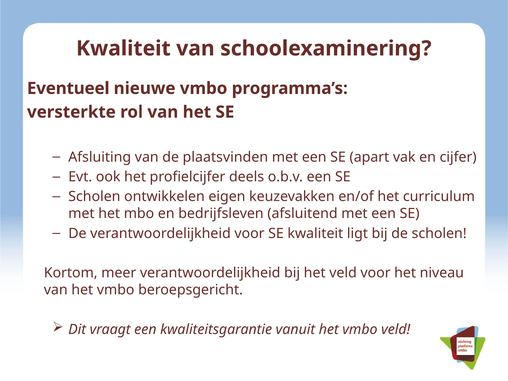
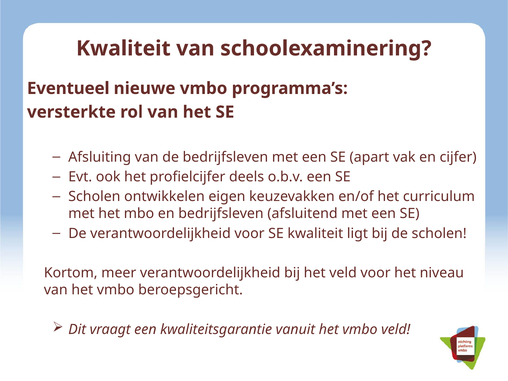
de plaatsvinden: plaatsvinden -> bedrijfsleven
